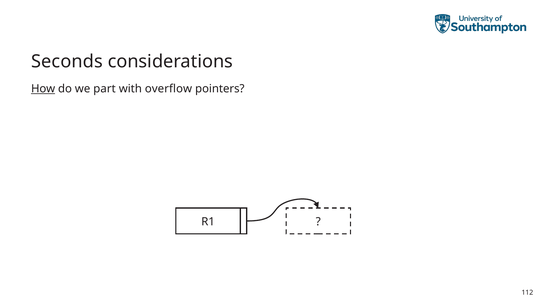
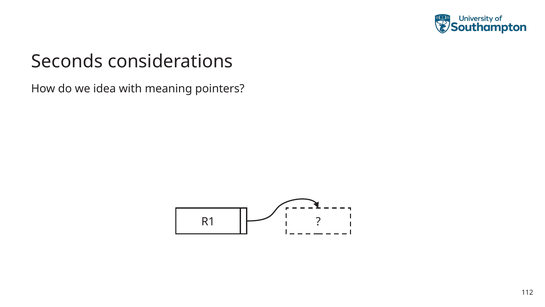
How underline: present -> none
part: part -> idea
overflow: overflow -> meaning
